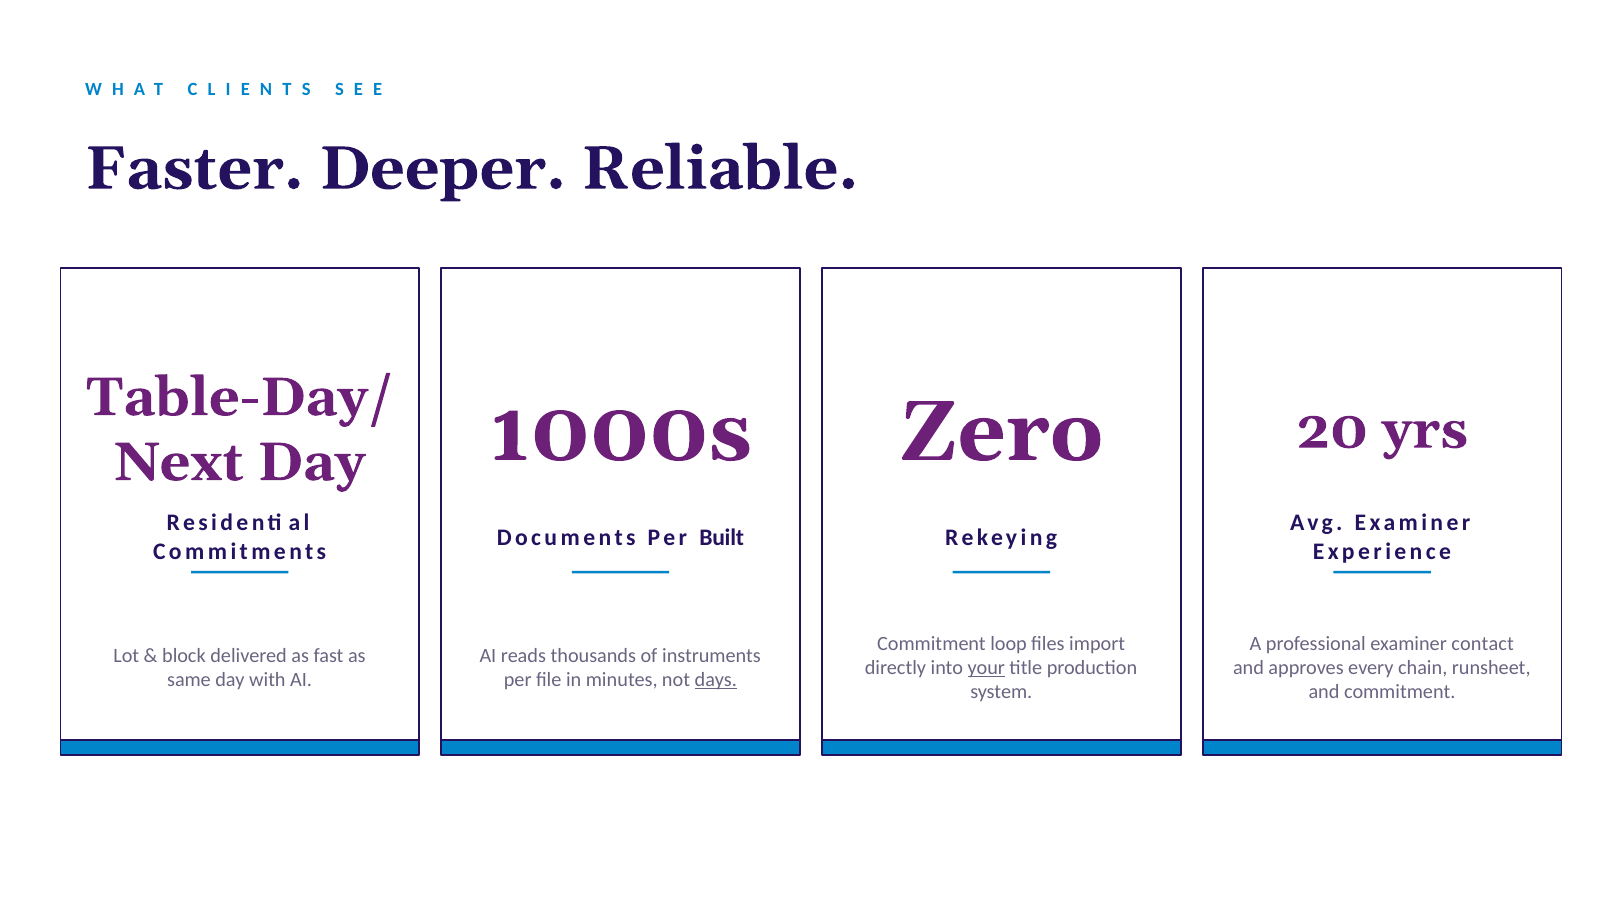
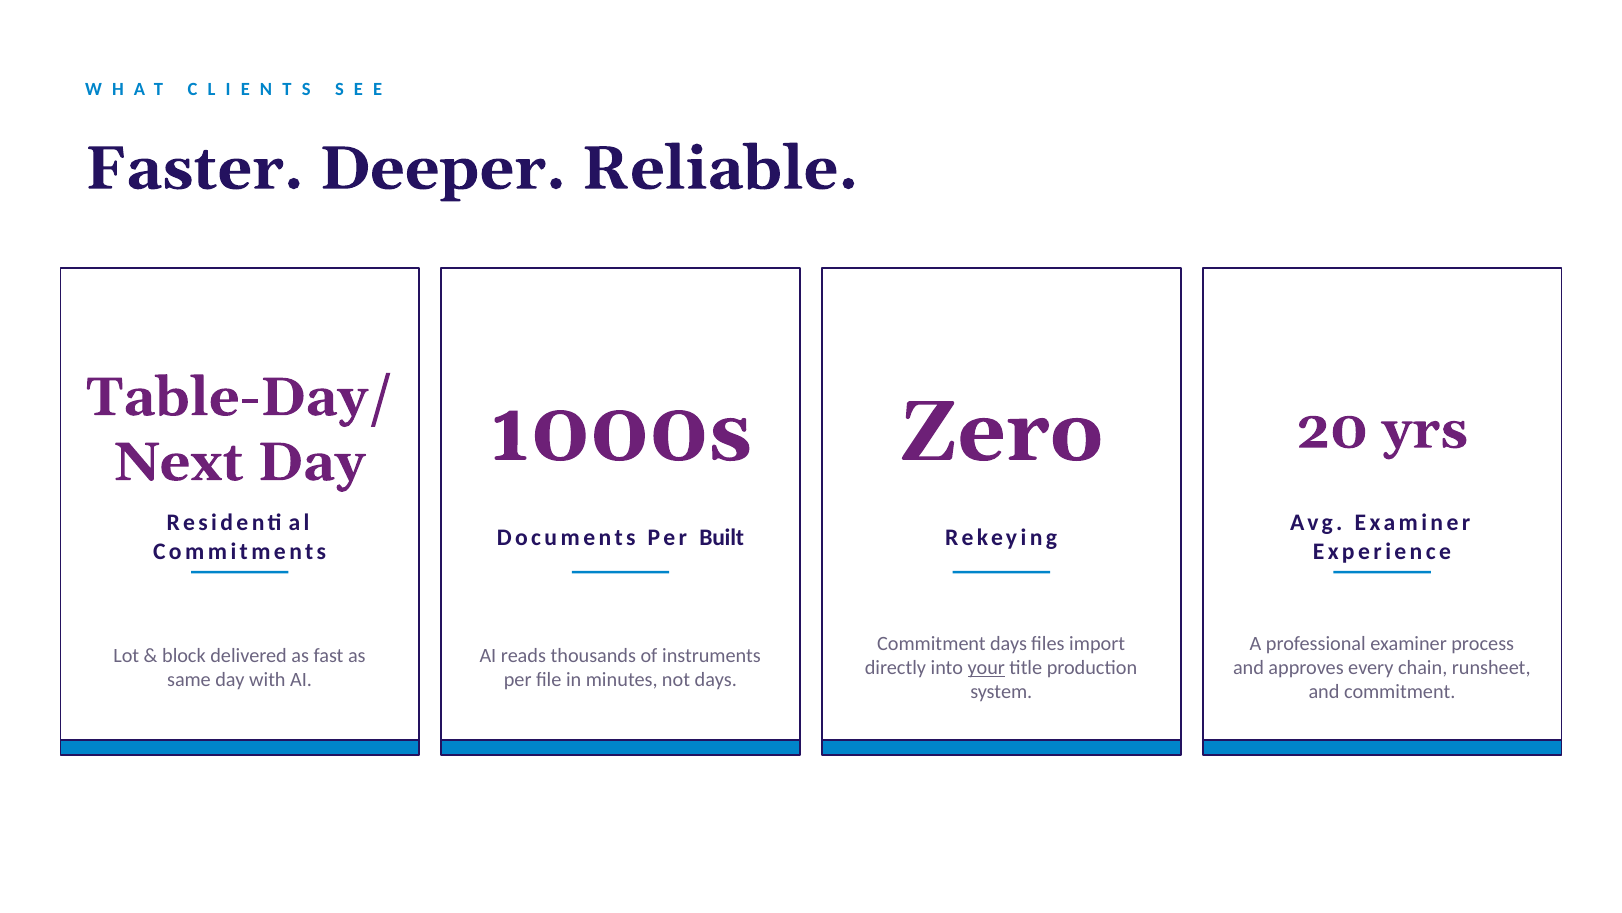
Commitment loop: loop -> days
contact: contact -> process
days at (716, 680) underline: present -> none
